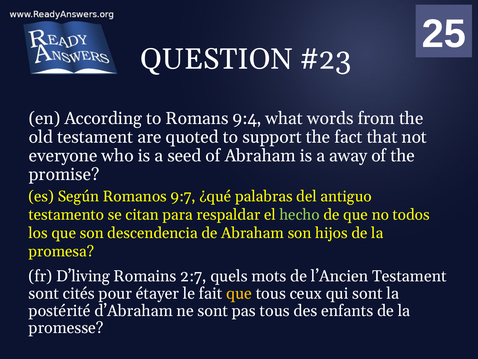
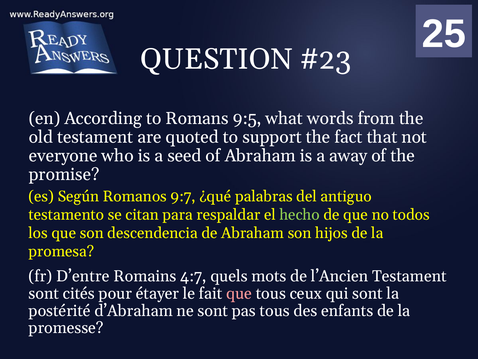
9:4: 9:4 -> 9:5
D’living: D’living -> D’entre
2:7: 2:7 -> 4:7
que at (239, 293) colour: yellow -> pink
